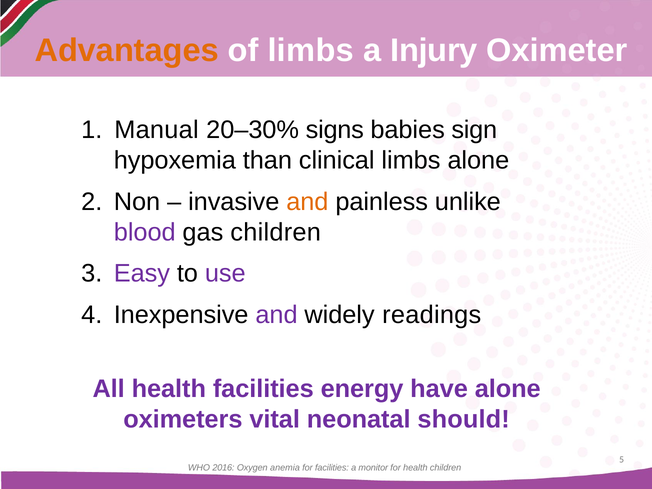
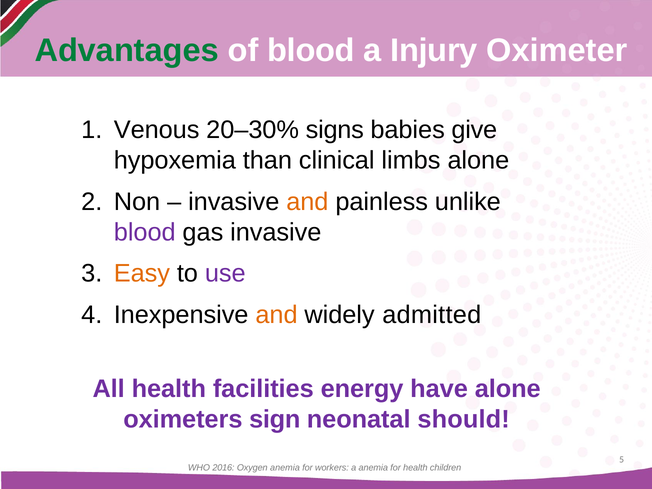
Advantages colour: orange -> green
of limbs: limbs -> blood
Manual: Manual -> Venous
sign: sign -> give
gas children: children -> invasive
Easy colour: purple -> orange
and at (277, 315) colour: purple -> orange
readings: readings -> admitted
vital: vital -> sign
for facilities: facilities -> workers
a monitor: monitor -> anemia
